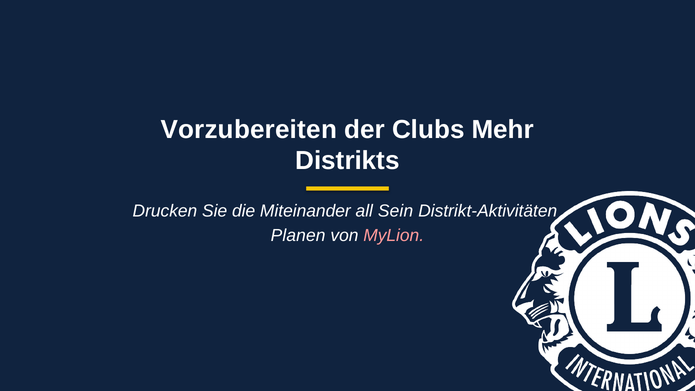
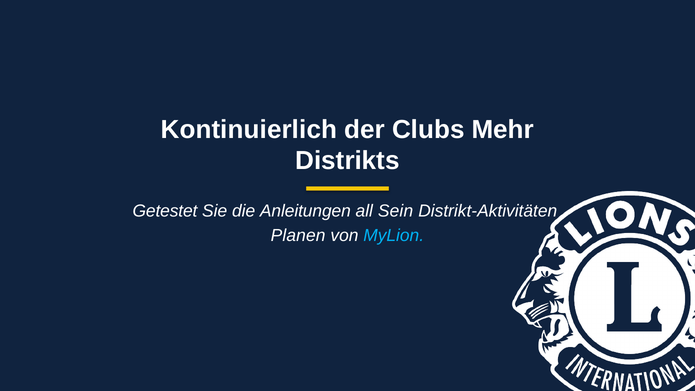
Vorzubereiten: Vorzubereiten -> Kontinuierlich
Drucken: Drucken -> Getestet
Miteinander: Miteinander -> Anleitungen
MyLion colour: pink -> light blue
